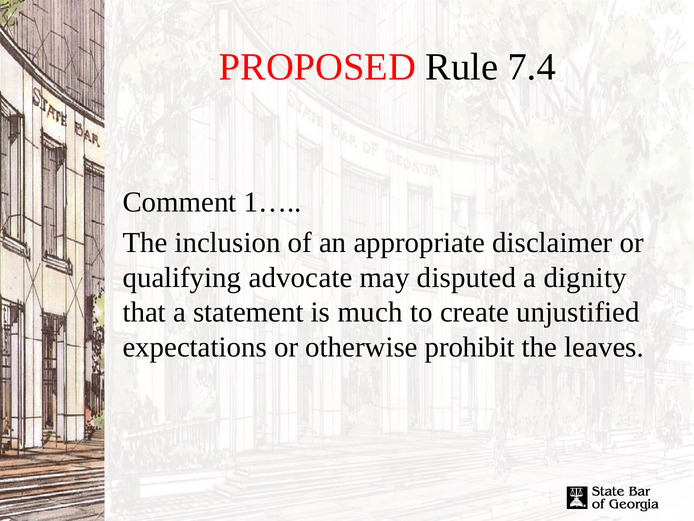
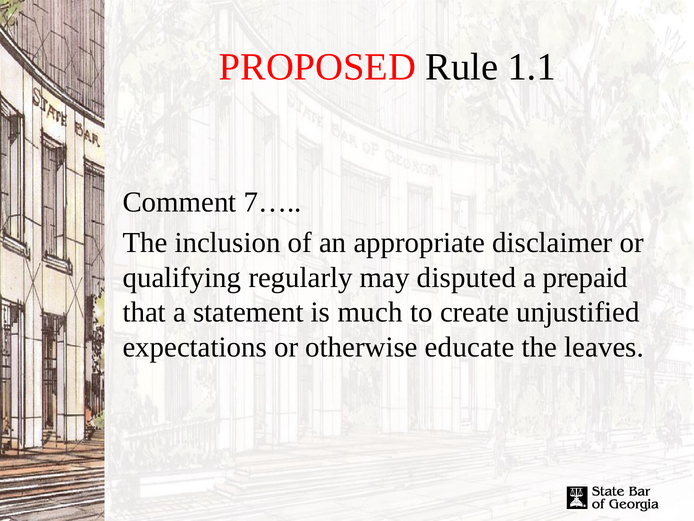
7.4: 7.4 -> 1.1
1…: 1… -> 7…
advocate: advocate -> regularly
dignity: dignity -> prepaid
prohibit: prohibit -> educate
